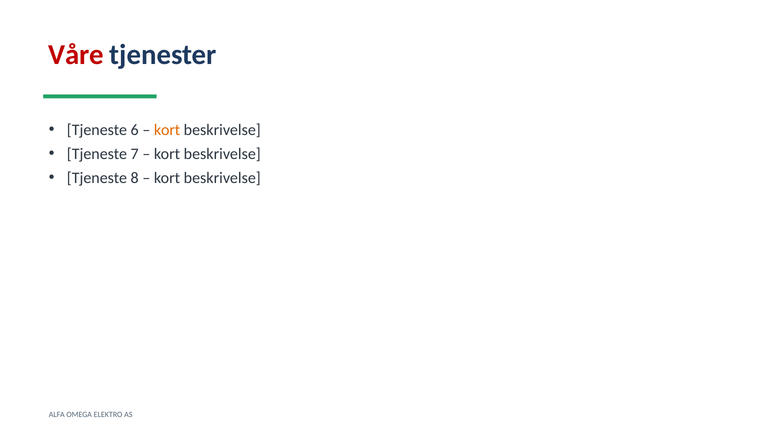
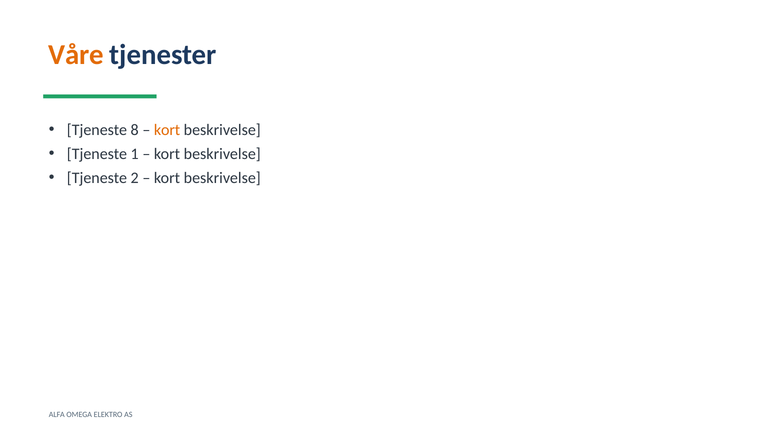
Våre colour: red -> orange
6: 6 -> 8
7: 7 -> 1
8: 8 -> 2
